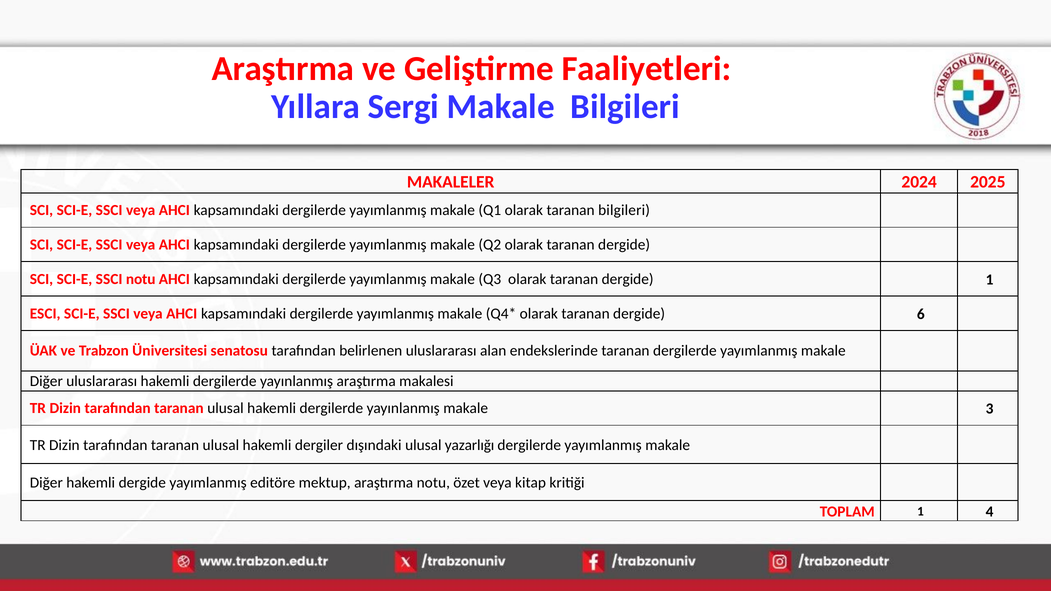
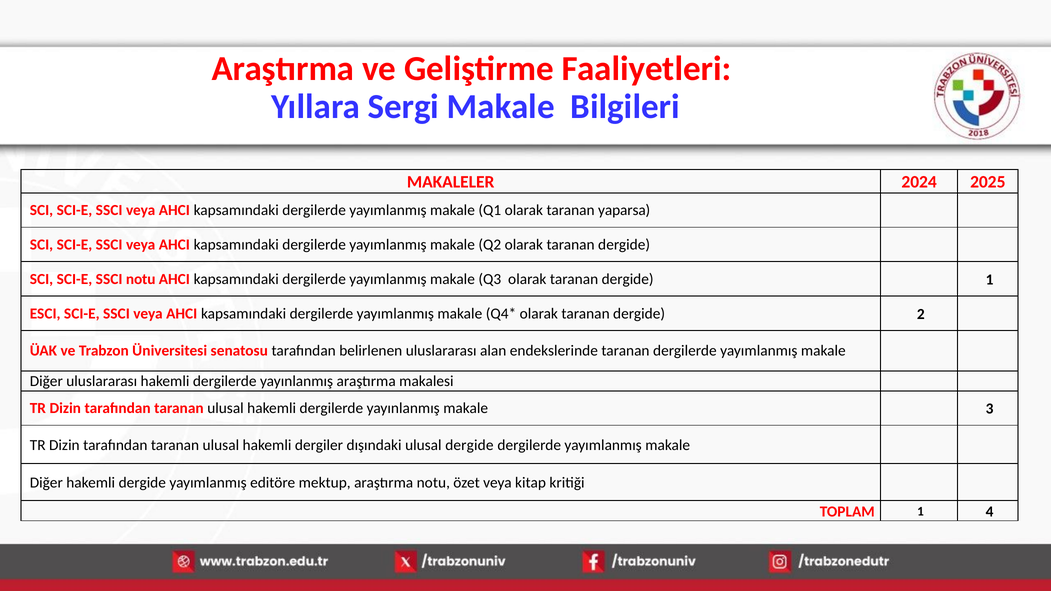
taranan bilgileri: bilgileri -> yaparsa
6: 6 -> 2
ulusal yazarlığı: yazarlığı -> dergide
